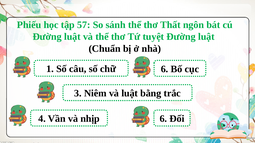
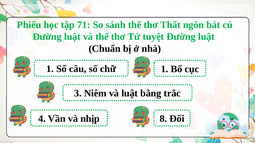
57: 57 -> 71
chữ 6: 6 -> 1
nhịp 6: 6 -> 8
